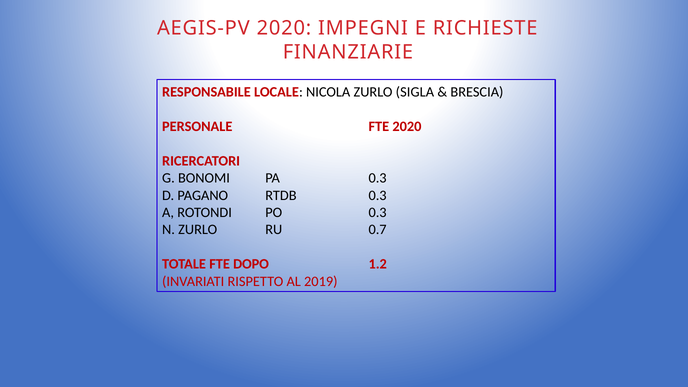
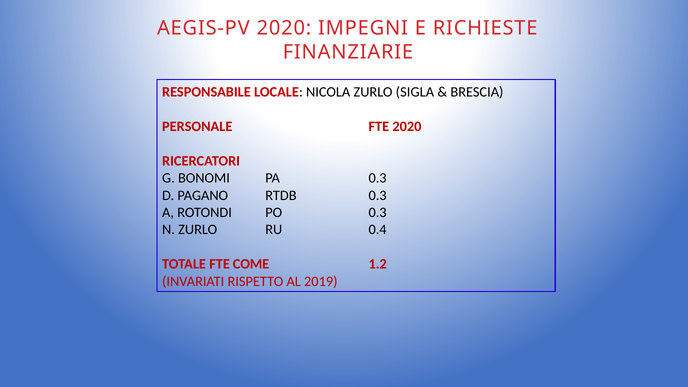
0.7: 0.7 -> 0.4
DOPO: DOPO -> COME
